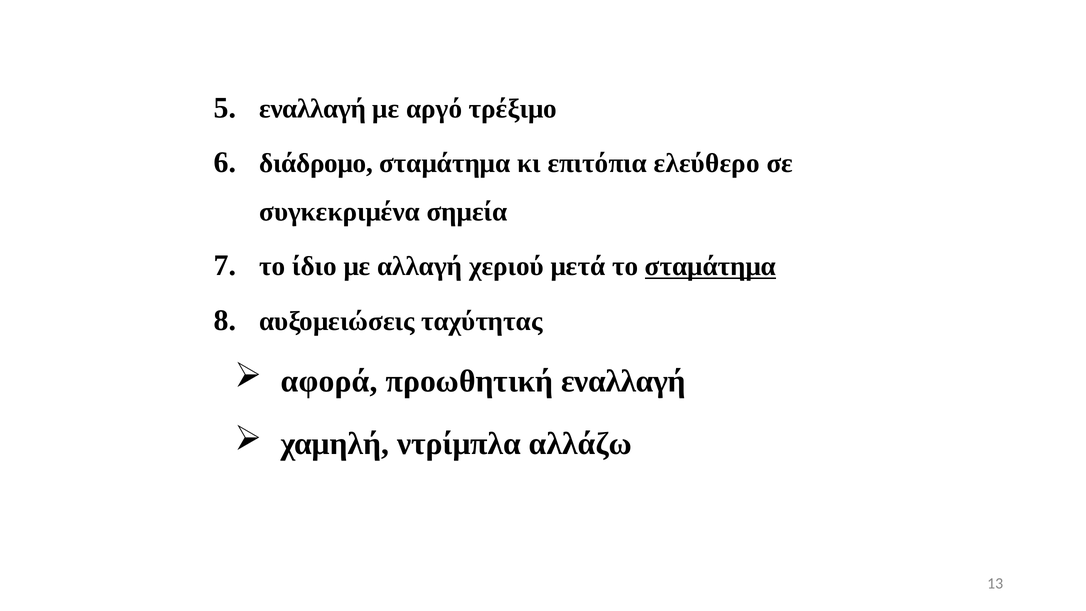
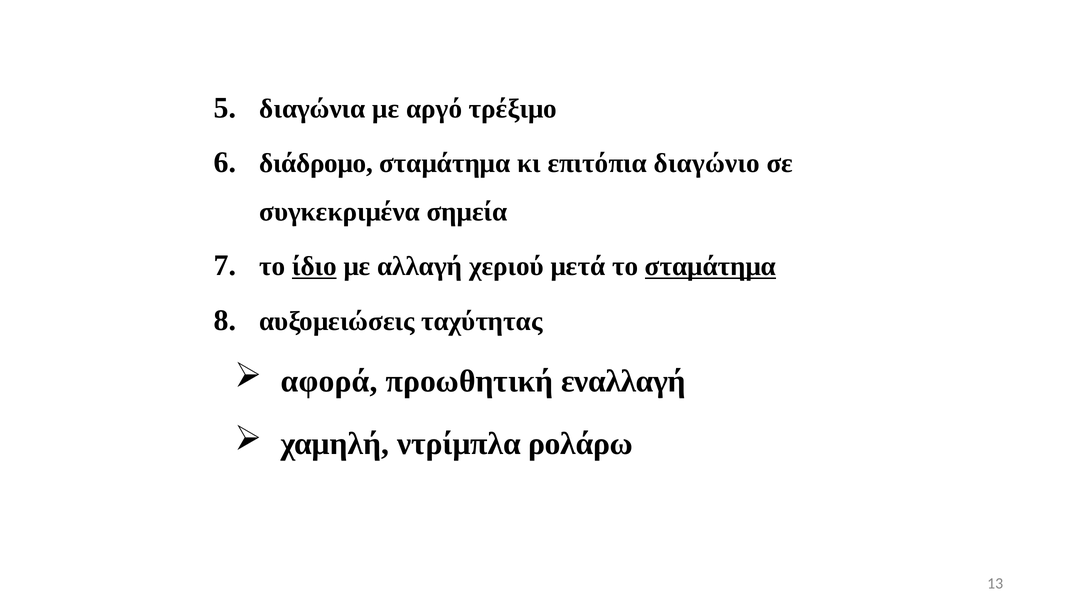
εναλλαγή at (313, 109): εναλλαγή -> διαγώνια
ελεύθερο: ελεύθερο -> διαγώνιο
ίδιο underline: none -> present
αλλάζω: αλλάζω -> ρολάρω
